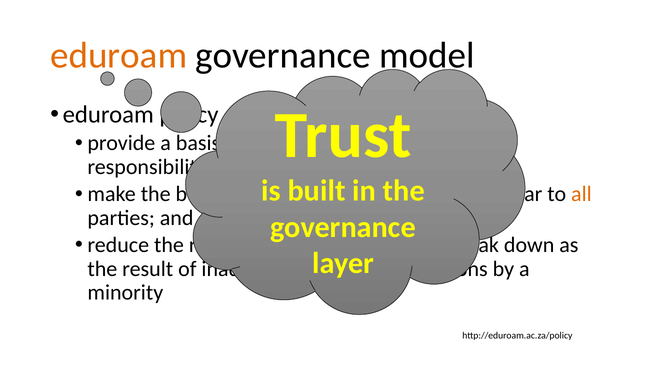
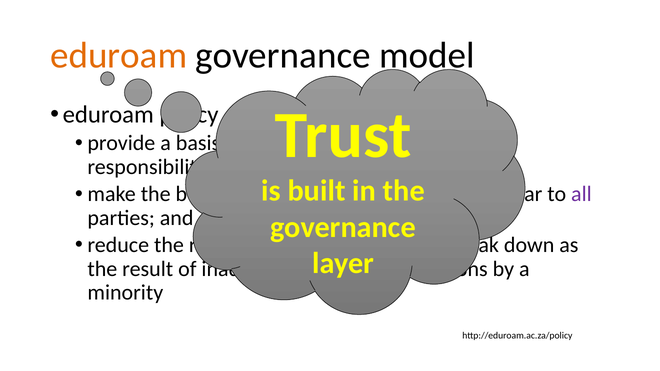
all at (581, 194) colour: orange -> purple
